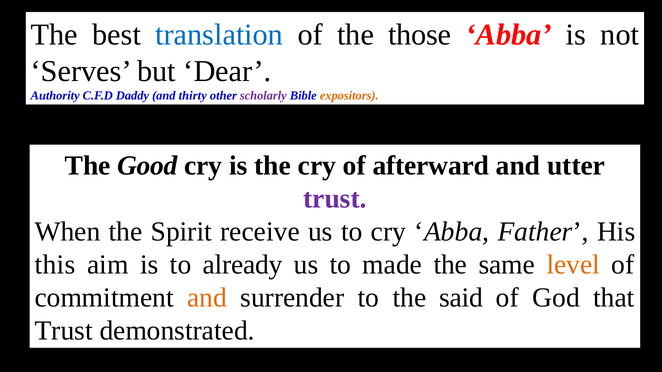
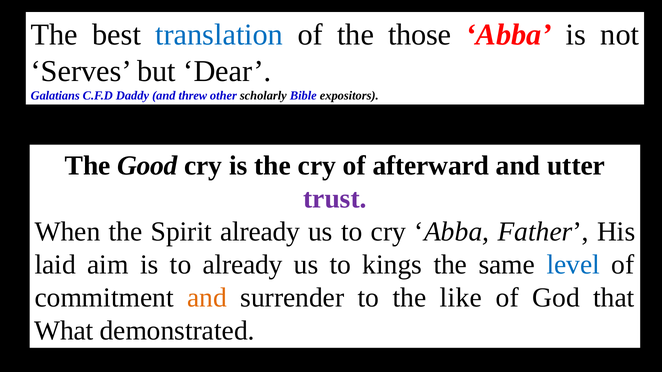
Authority: Authority -> Galatians
thirty: thirty -> threw
scholarly colour: purple -> black
expositors colour: orange -> black
Spirit receive: receive -> already
this: this -> laid
made: made -> kings
level colour: orange -> blue
said: said -> like
Trust at (64, 331): Trust -> What
